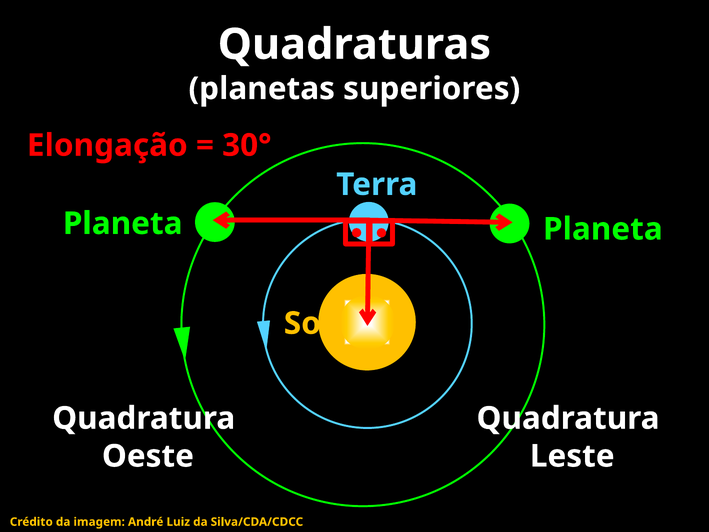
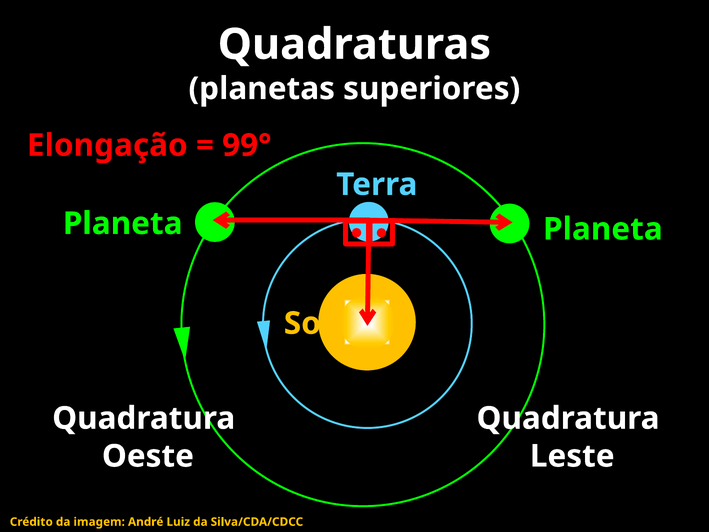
30°: 30° -> 99°
